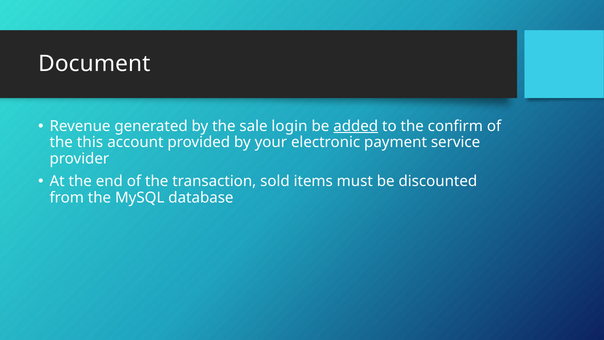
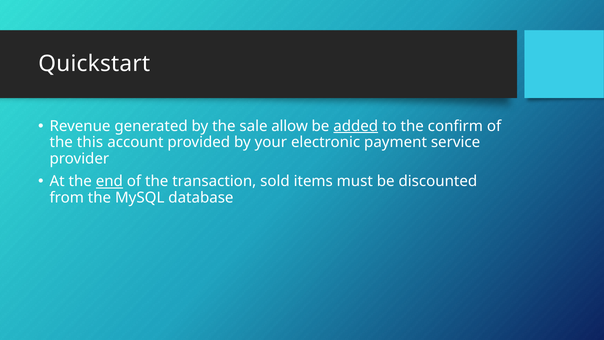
Document: Document -> Quickstart
login: login -> allow
end underline: none -> present
